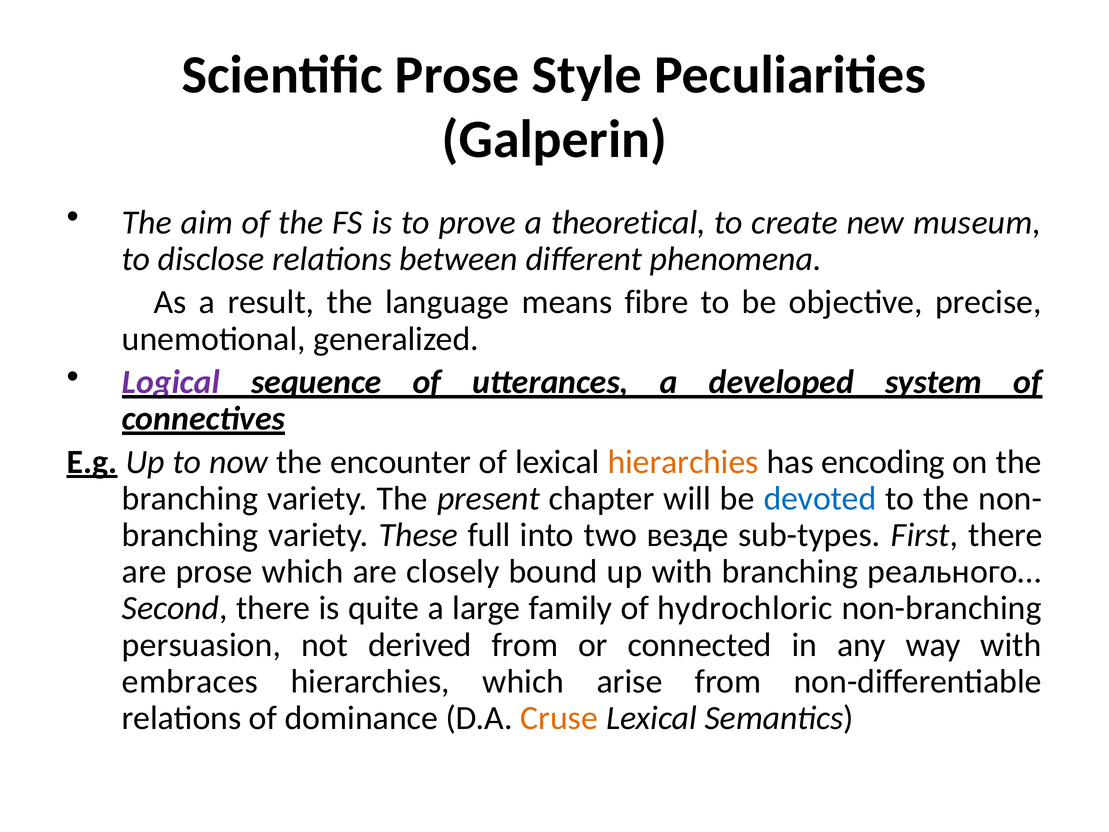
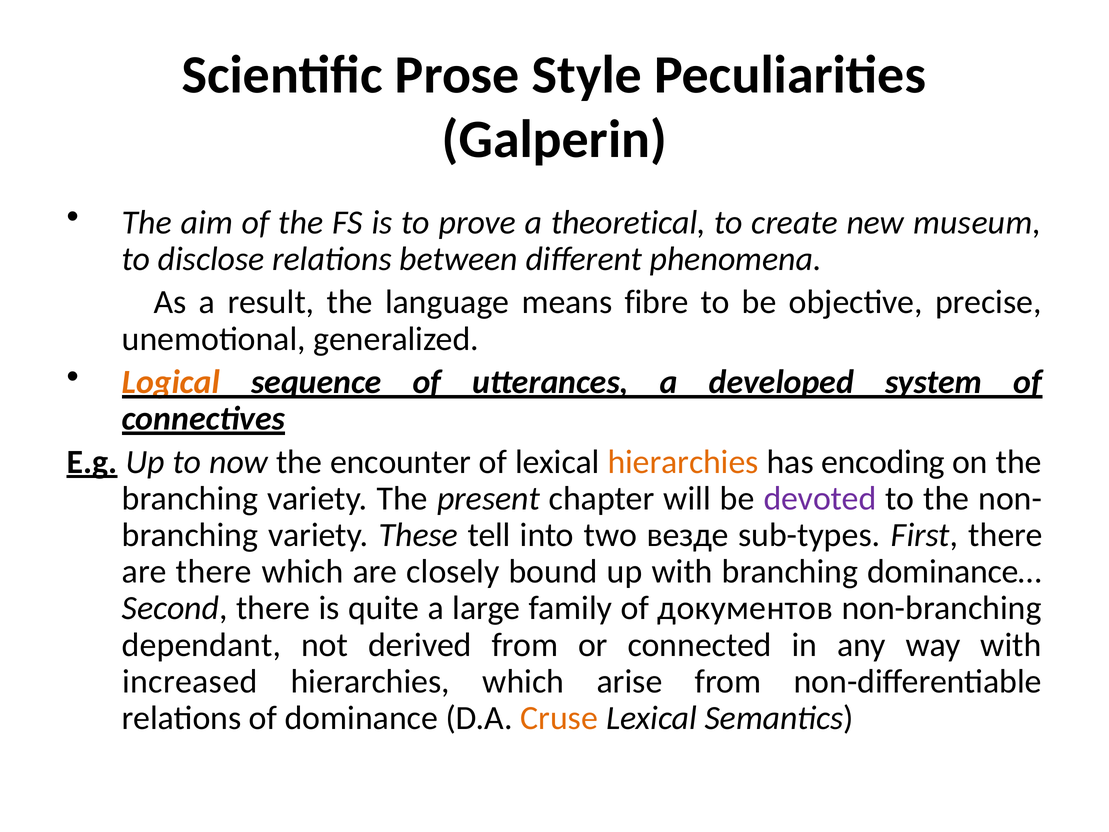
Logical colour: purple -> orange
devoted colour: blue -> purple
full: full -> tell
are prose: prose -> there
реального…: реального… -> dominance…
hydrochloric: hydrochloric -> документов
persuasion: persuasion -> dependant
embraces: embraces -> increased
